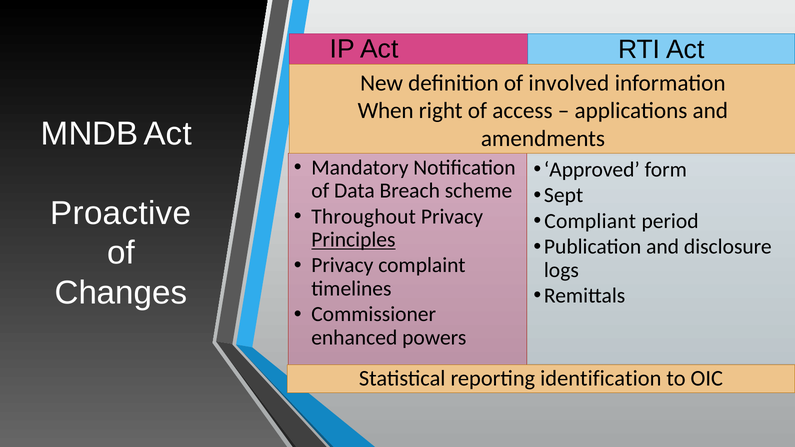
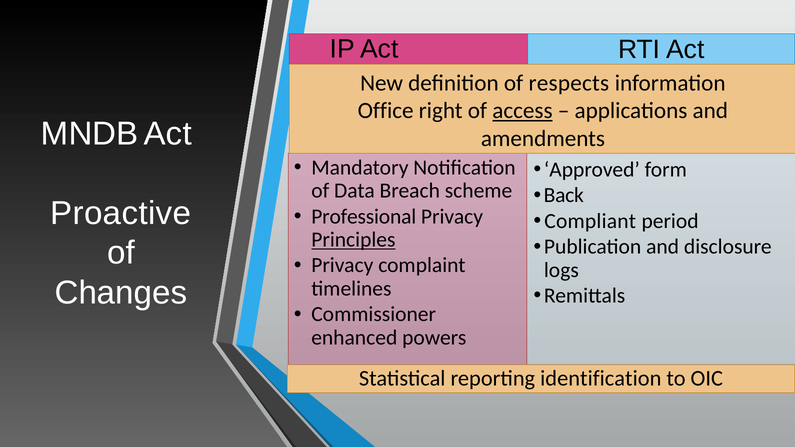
involved: involved -> respects
When: When -> Office
access underline: none -> present
Sept: Sept -> Back
Throughout: Throughout -> Professional
